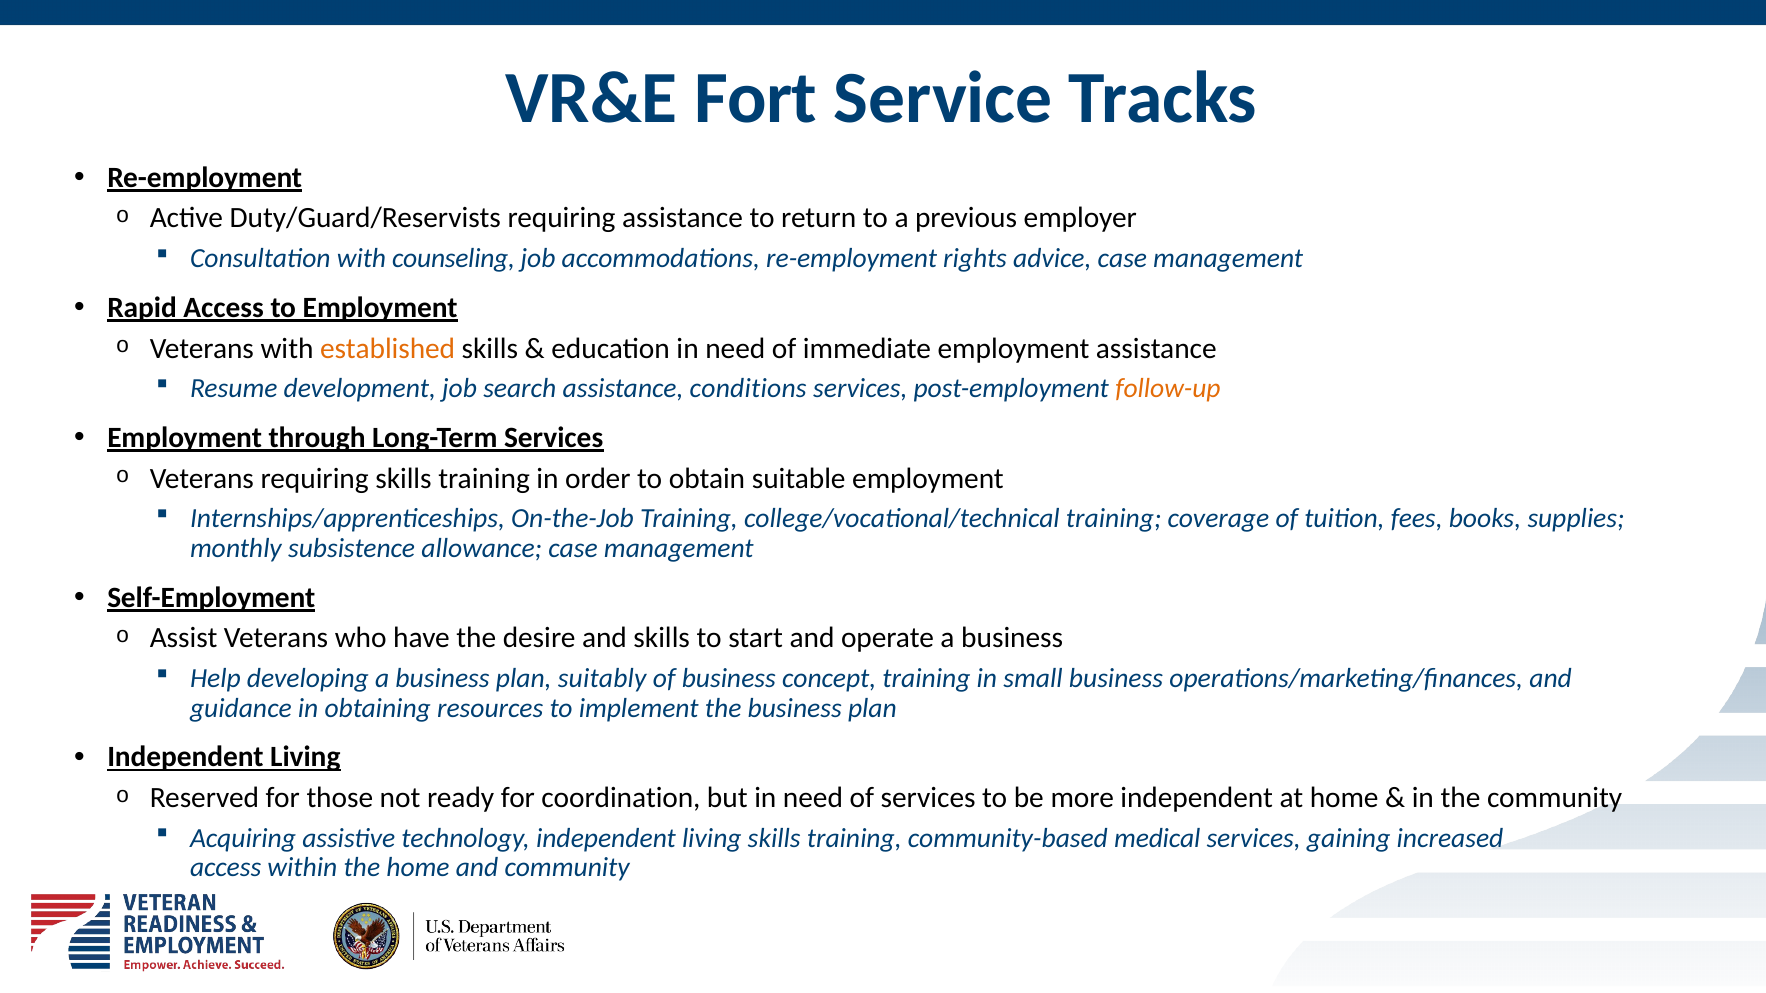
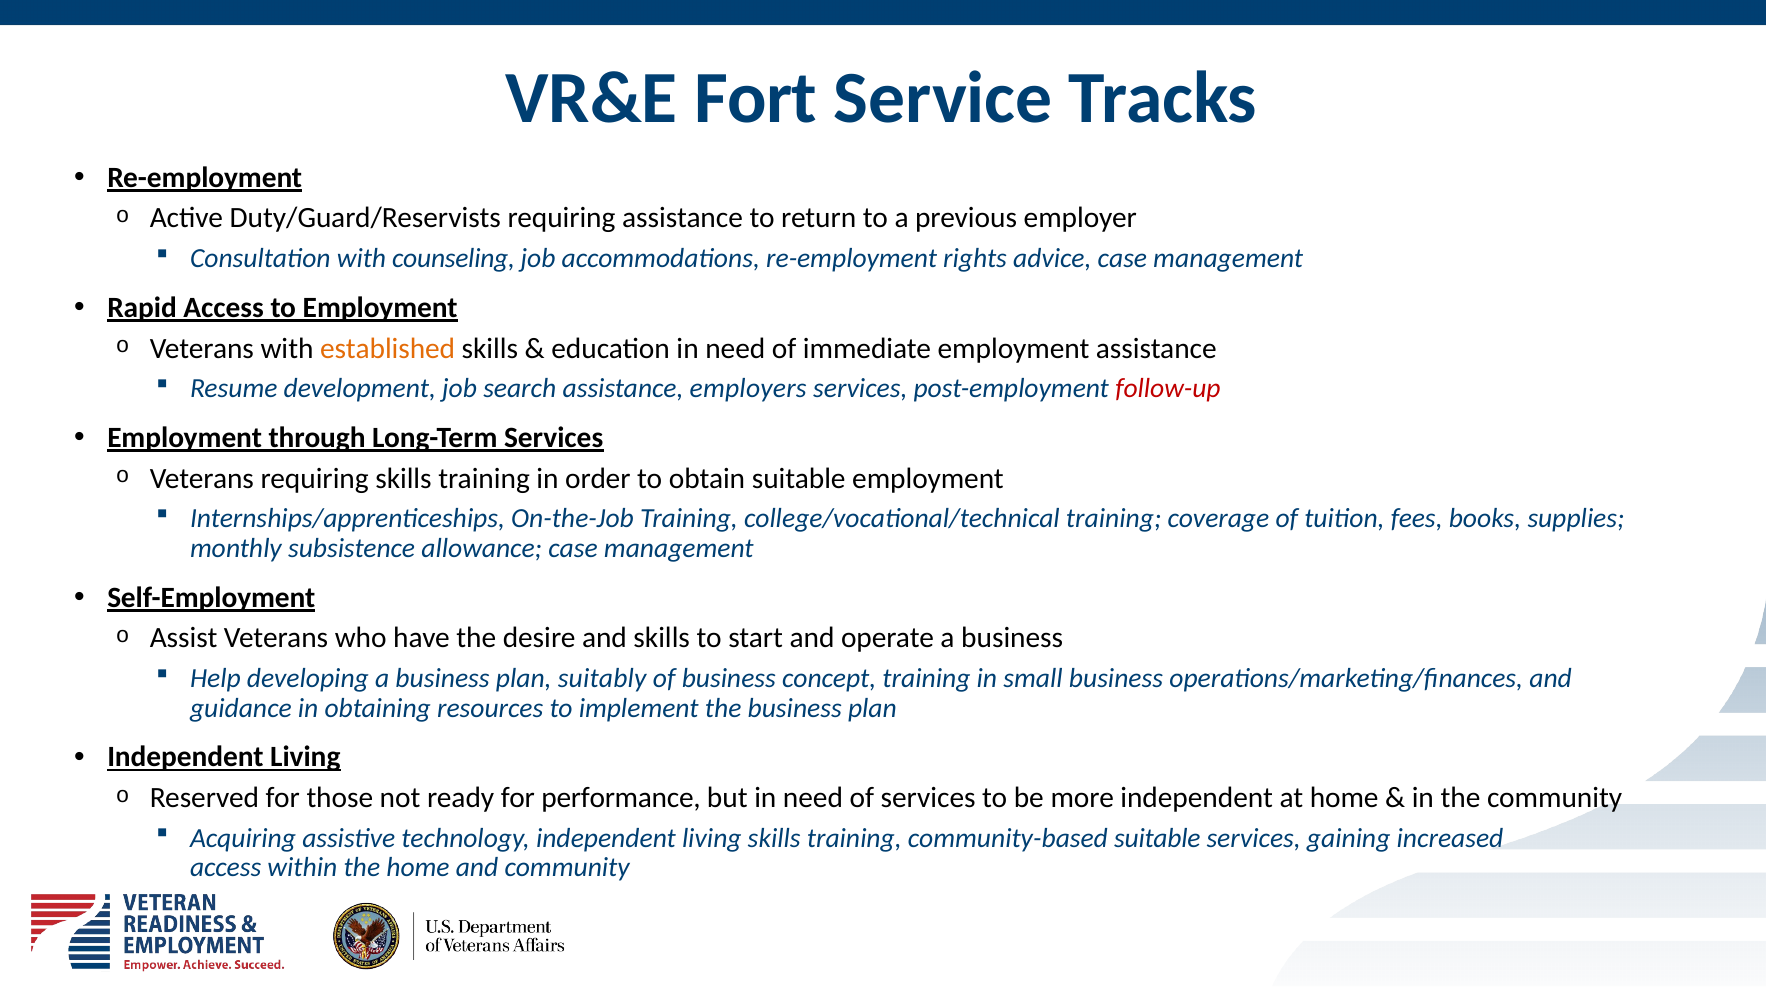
conditions: conditions -> employers
follow-up colour: orange -> red
coordination: coordination -> performance
community-based medical: medical -> suitable
